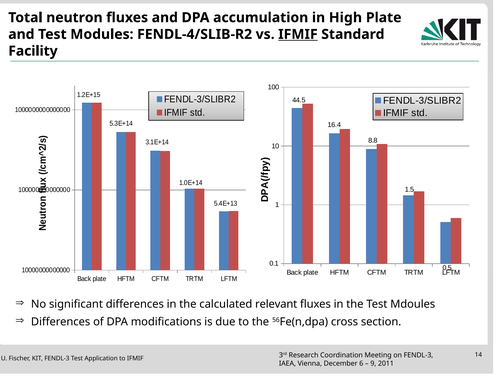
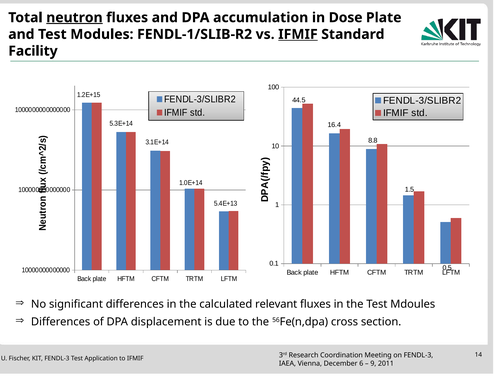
neutron underline: none -> present
High: High -> Dose
FENDL-4/SLIB-R2: FENDL-4/SLIB-R2 -> FENDL-1/SLIB-R2
modifications: modifications -> displacement
